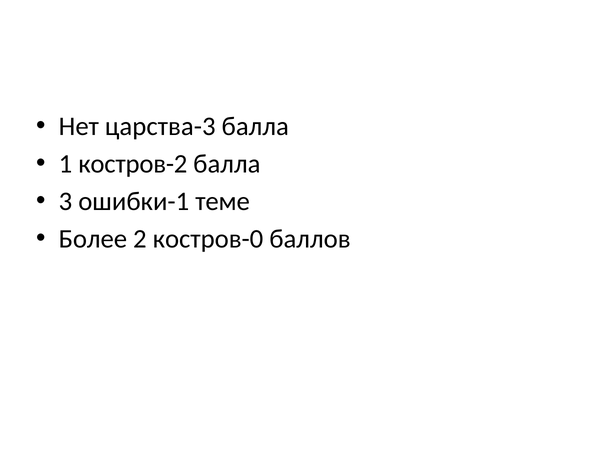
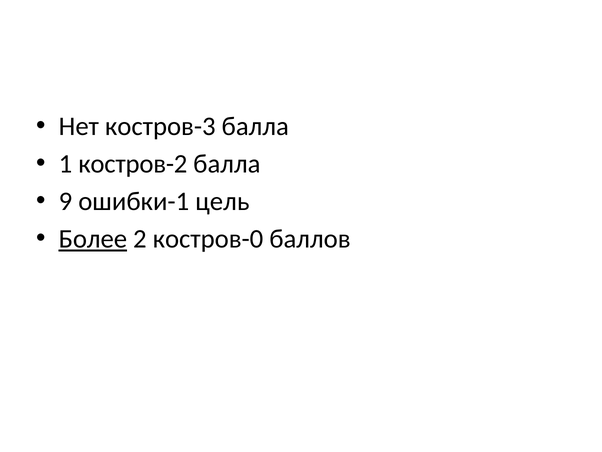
царства-3: царства-3 -> костров-3
3: 3 -> 9
теме: теме -> цель
Более underline: none -> present
